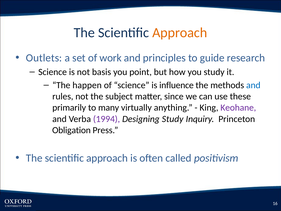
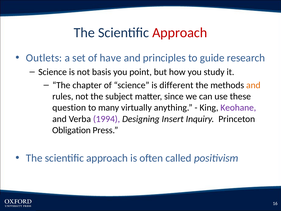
Approach at (180, 33) colour: orange -> red
work: work -> have
happen: happen -> chapter
influence: influence -> different
and at (253, 85) colour: blue -> orange
primarily: primarily -> question
Designing Study: Study -> Insert
